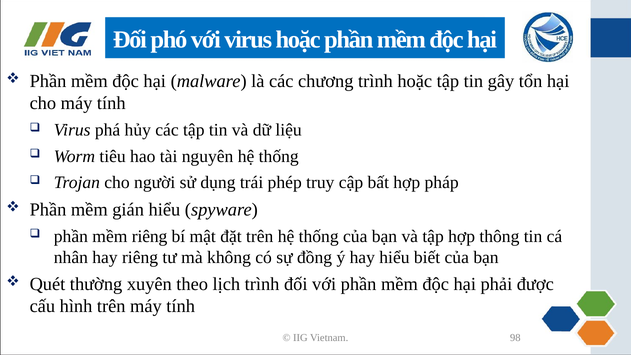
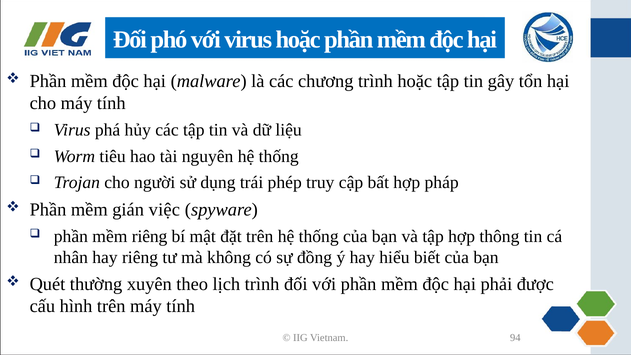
gián hiểu: hiểu -> việc
98: 98 -> 94
